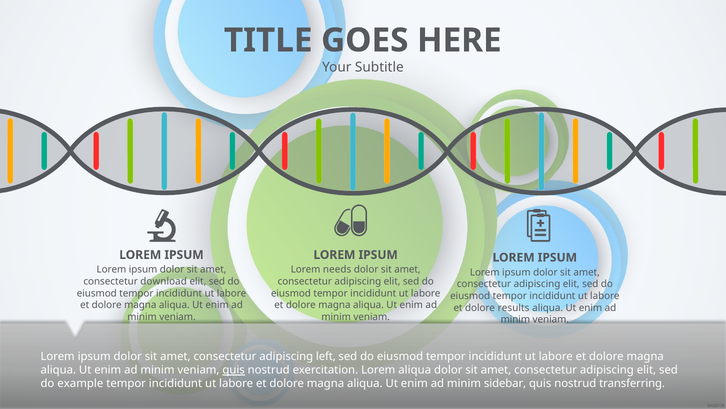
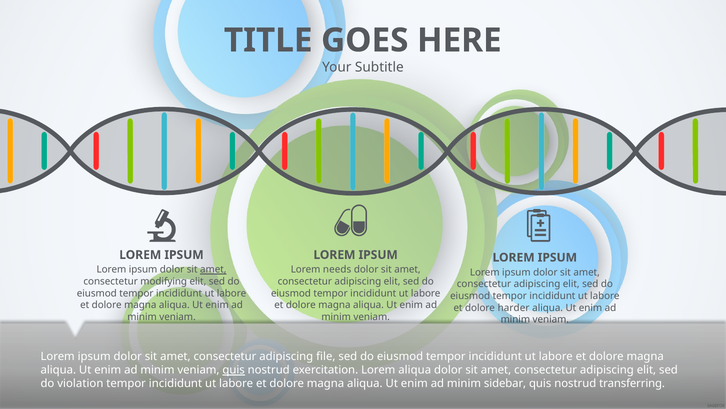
amet at (213, 269) underline: none -> present
download: download -> modifying
results: results -> harder
left: left -> file
example: example -> violation
